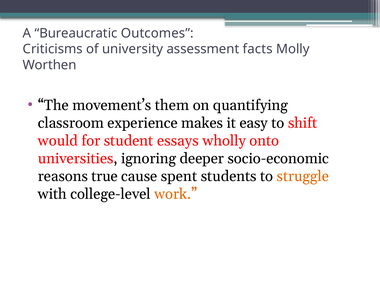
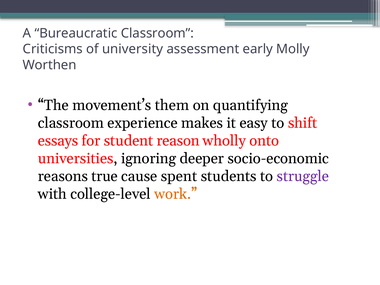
Bureaucratic Outcomes: Outcomes -> Classroom
facts: facts -> early
would: would -> essays
essays: essays -> reason
struggle colour: orange -> purple
